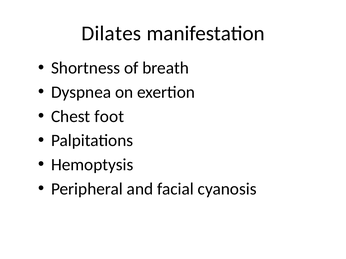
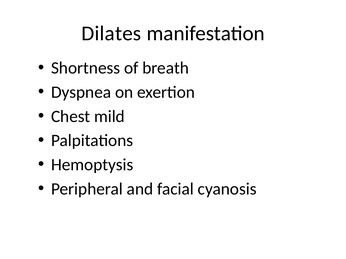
foot: foot -> mild
